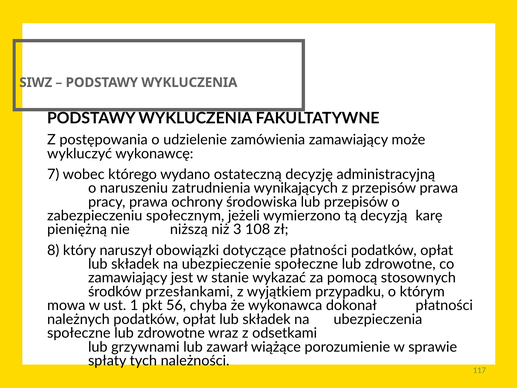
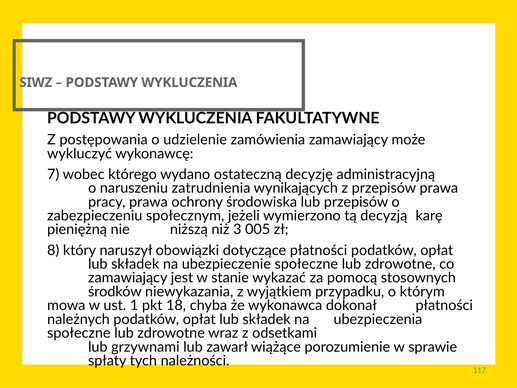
108: 108 -> 005
przesłankami: przesłankami -> niewykazania
56: 56 -> 18
